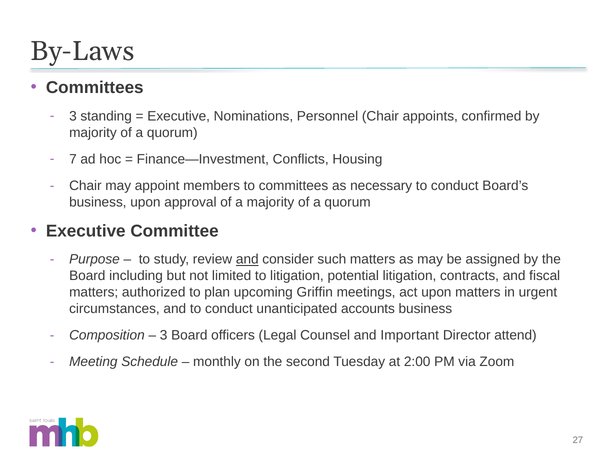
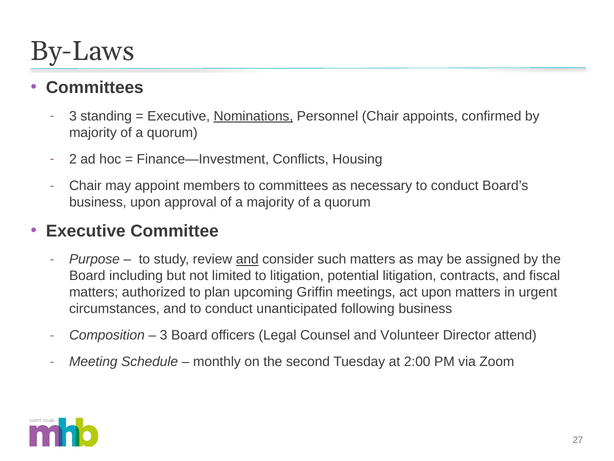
Nominations underline: none -> present
7: 7 -> 2
accounts: accounts -> following
Important: Important -> Volunteer
